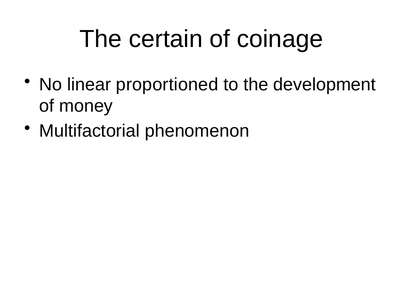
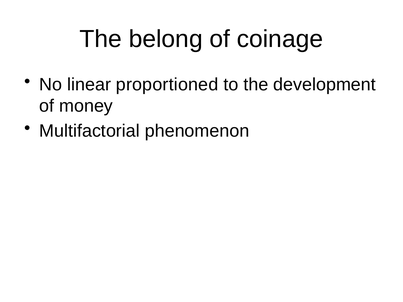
certain: certain -> belong
